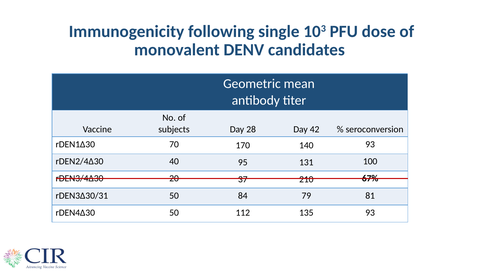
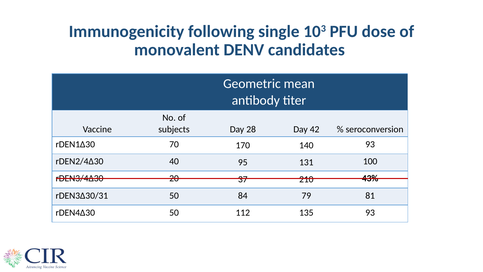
67%: 67% -> 43%
